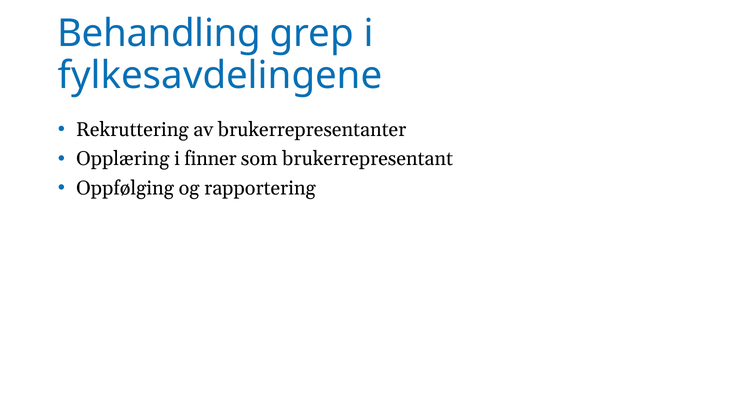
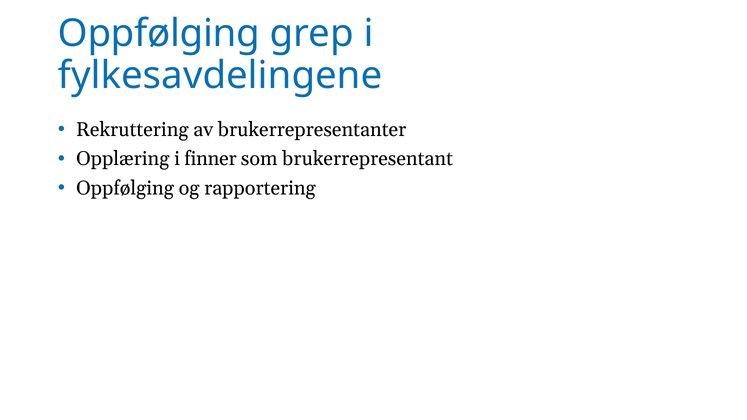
Behandling at (159, 34): Behandling -> Oppfølging
